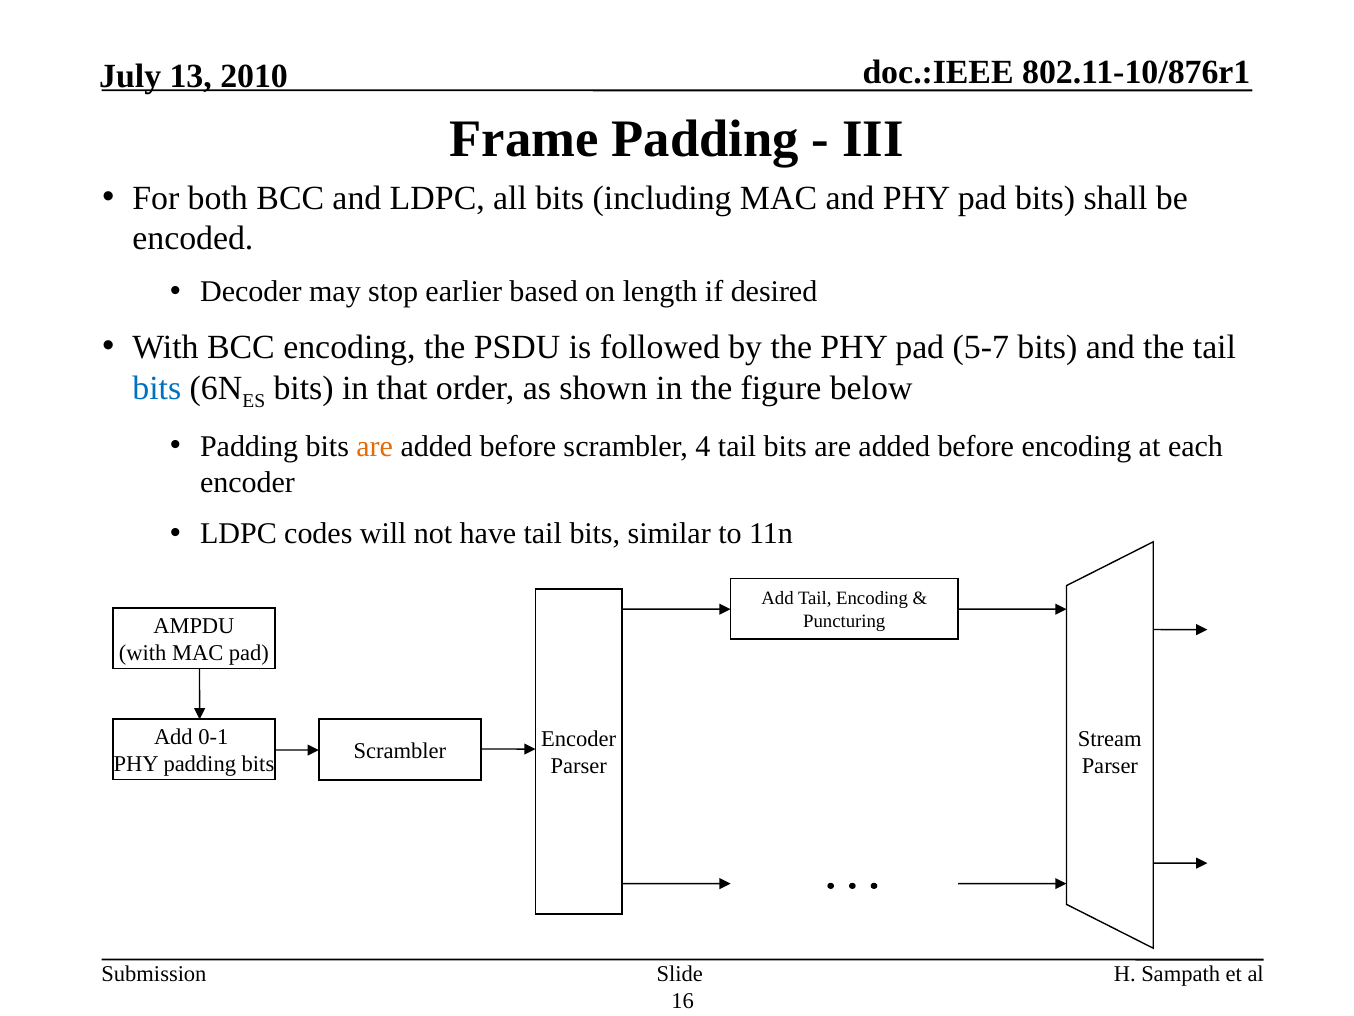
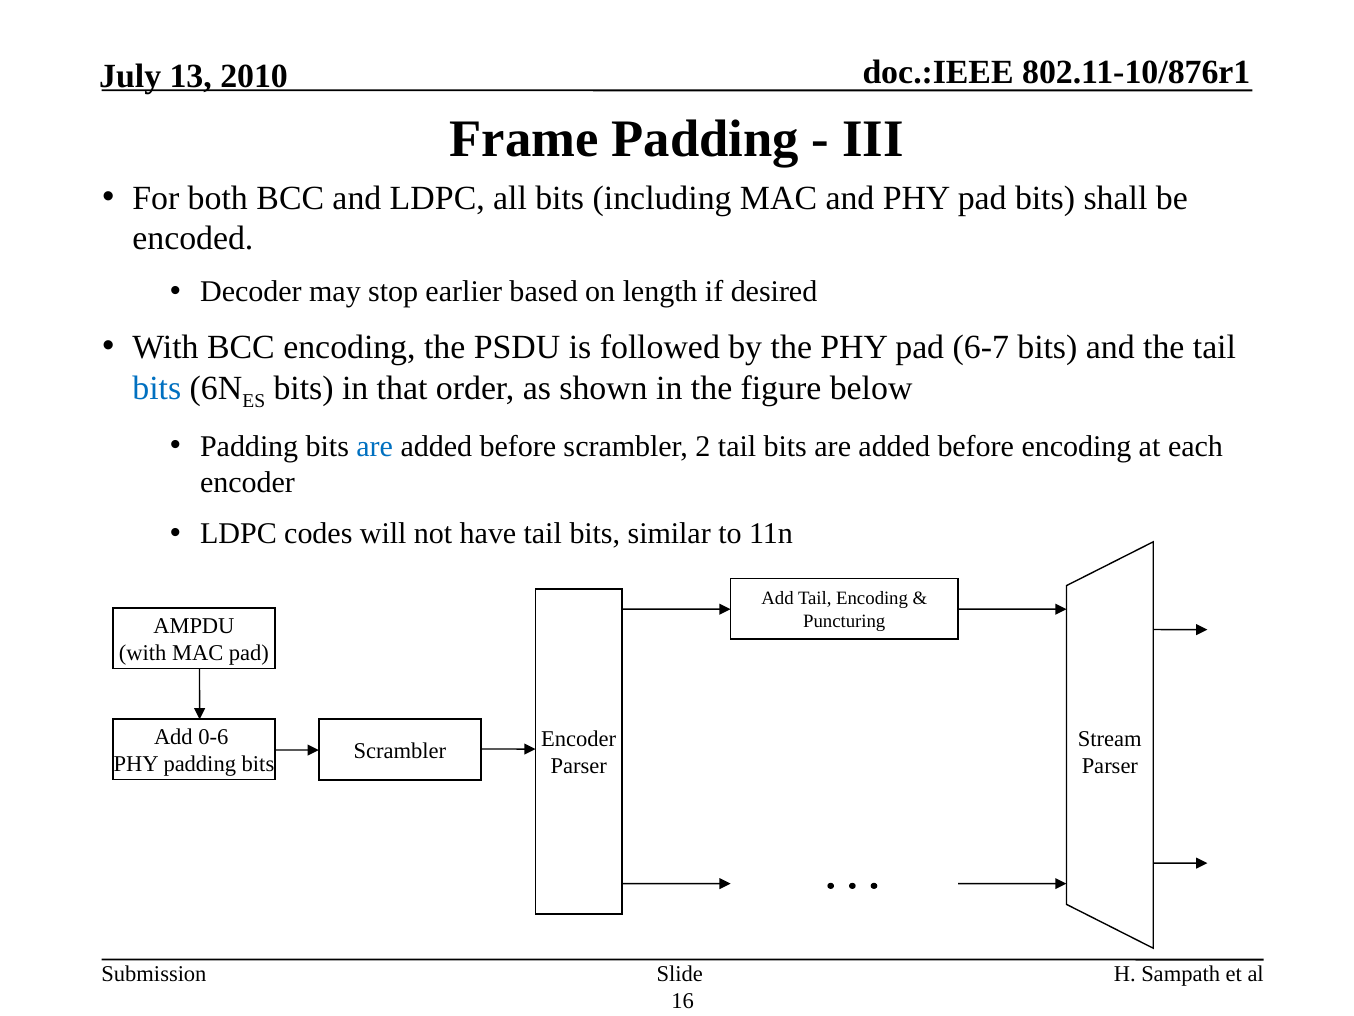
5-7: 5-7 -> 6-7
are at (375, 447) colour: orange -> blue
4: 4 -> 2
0-1: 0-1 -> 0-6
